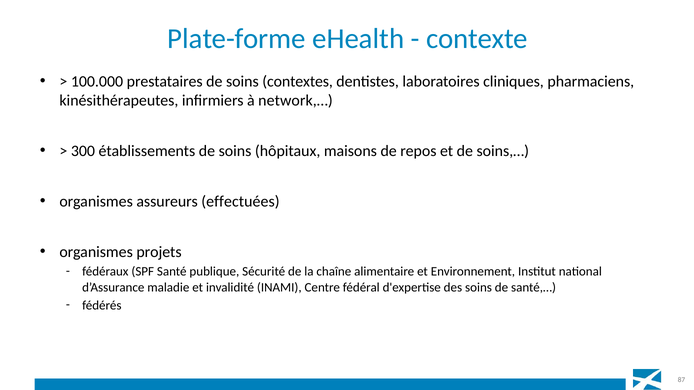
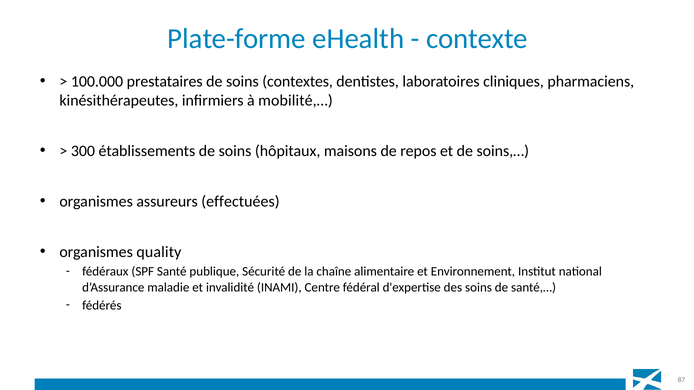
network,…: network,… -> mobilité,…
projets: projets -> quality
